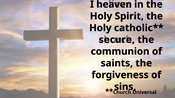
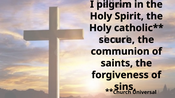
heaven: heaven -> pilgrim
